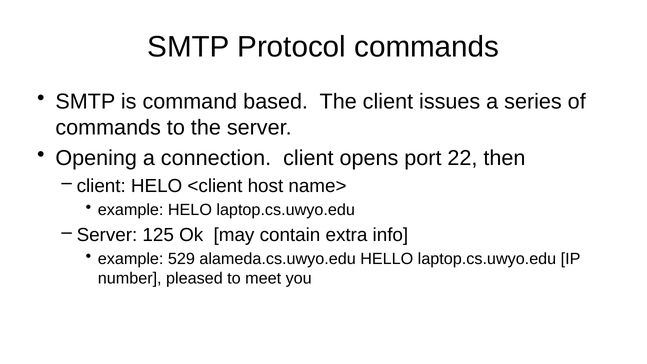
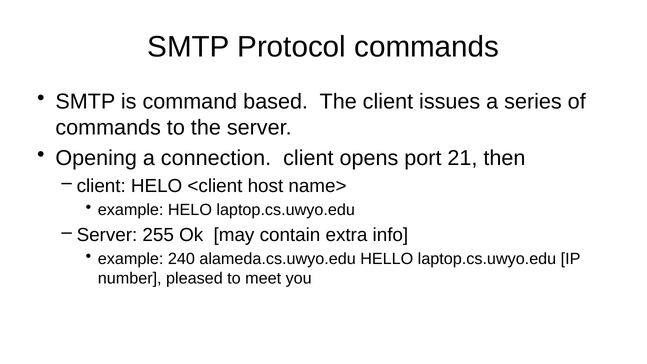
22: 22 -> 21
125: 125 -> 255
529: 529 -> 240
